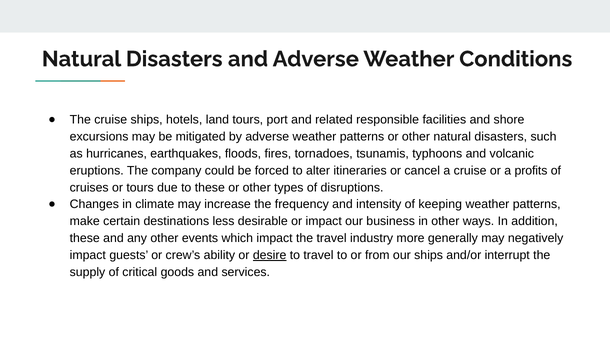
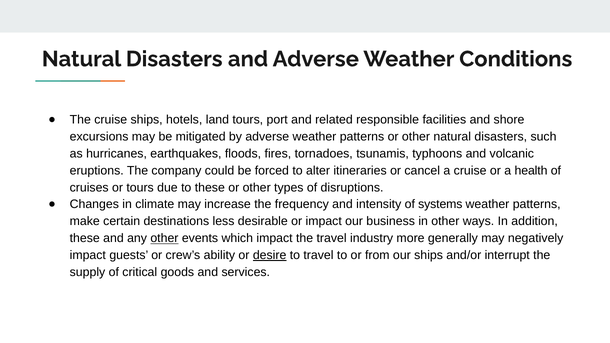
profits: profits -> health
keeping: keeping -> systems
other at (164, 238) underline: none -> present
